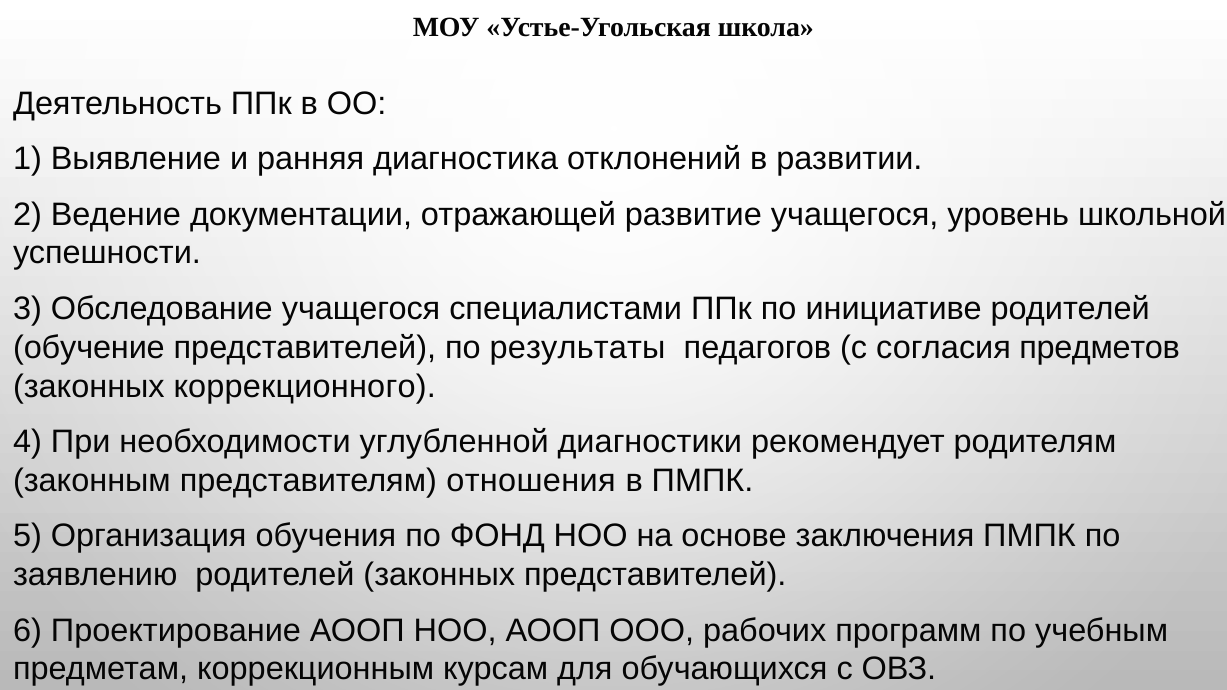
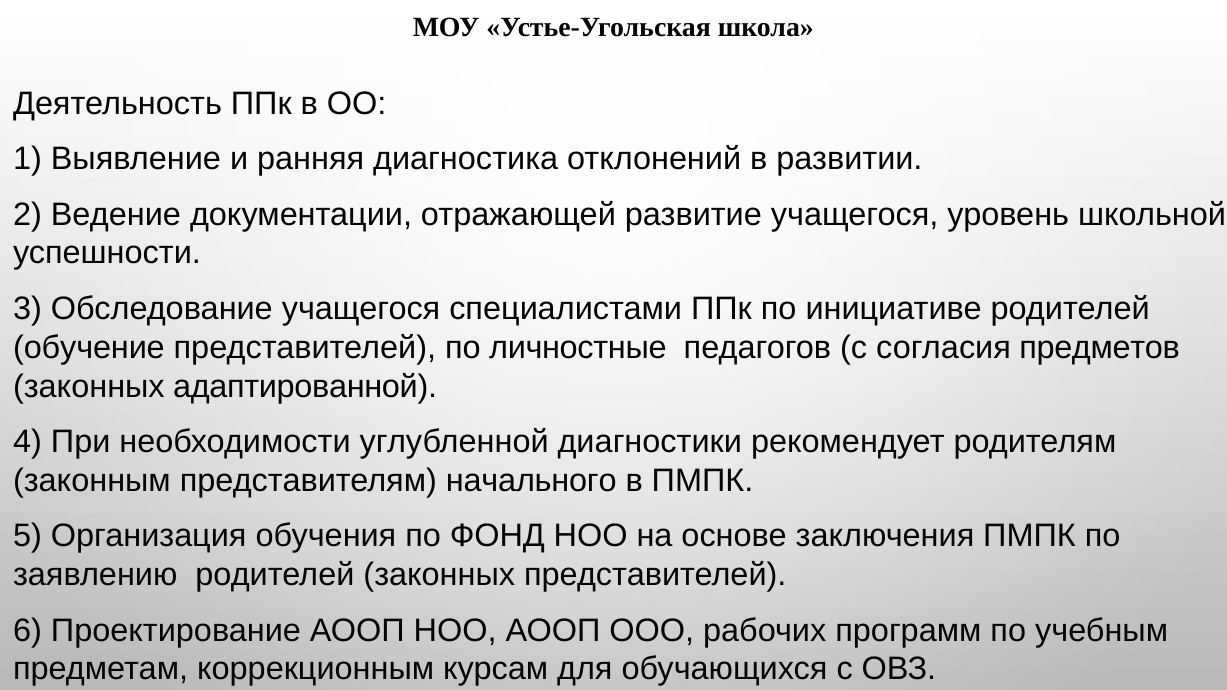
результаты: результаты -> личностные
коррекционного: коррекционного -> адаптированной
отношения: отношения -> начального
